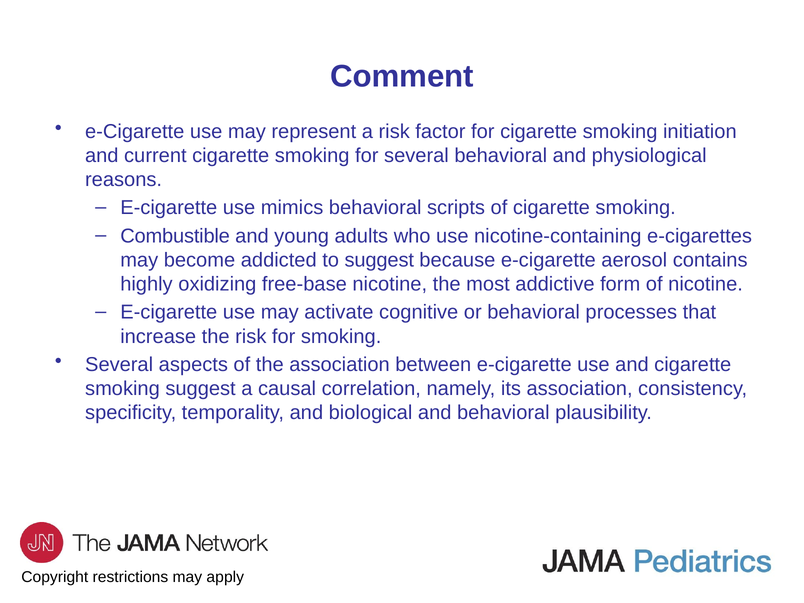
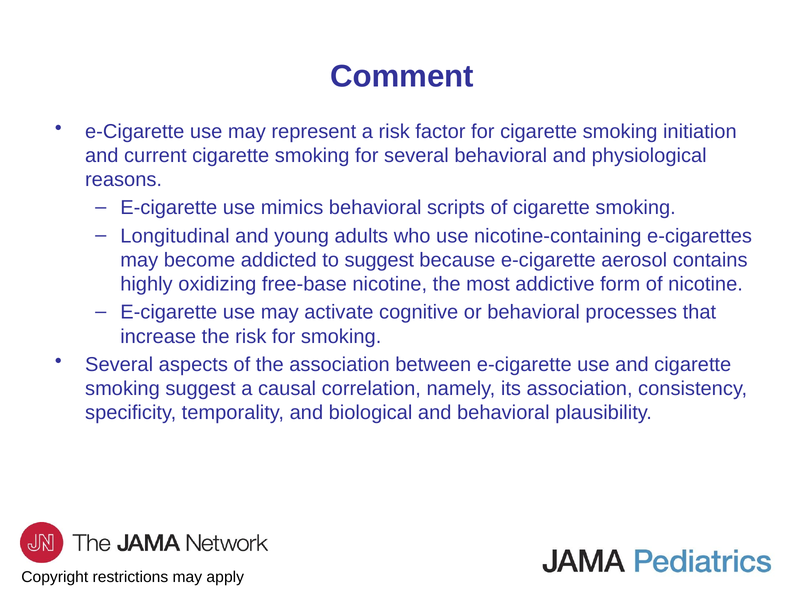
Combustible: Combustible -> Longitudinal
